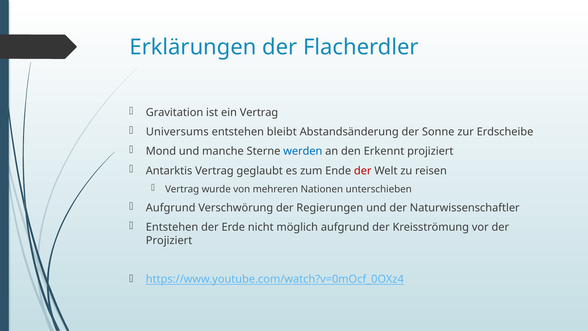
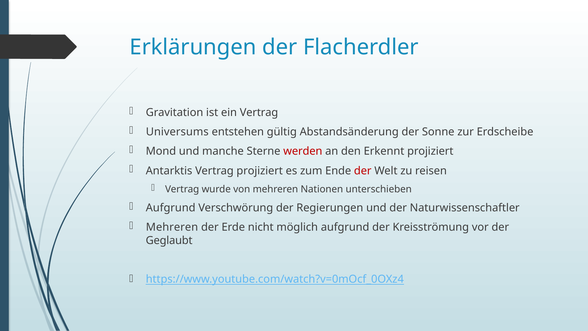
bleibt: bleibt -> gültig
werden colour: blue -> red
Vertrag geglaubt: geglaubt -> projiziert
Entstehen at (172, 227): Entstehen -> Mehreren
Projiziert at (169, 240): Projiziert -> Geglaubt
